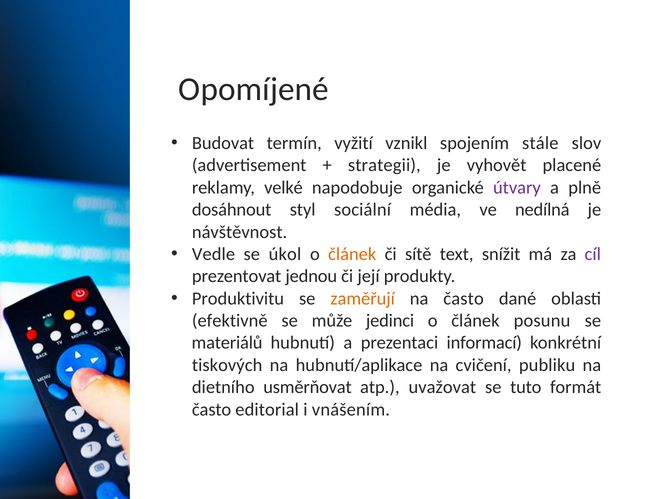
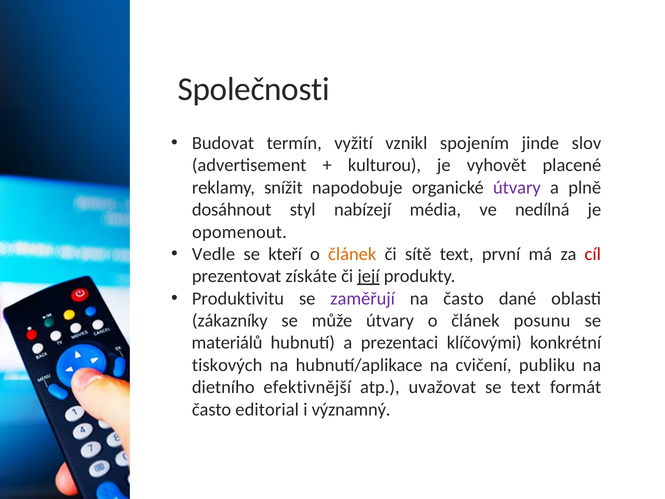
Opomíjené: Opomíjené -> Společnosti
stále: stále -> jinde
strategii: strategii -> kulturou
velké: velké -> snížit
sociální: sociální -> nabízejí
návštěvnost: návštěvnost -> opomenout
úkol: úkol -> kteří
snížit: snížit -> první
cíl colour: purple -> red
jednou: jednou -> získáte
její underline: none -> present
zaměřují colour: orange -> purple
efektivně: efektivně -> zákazníky
může jedinci: jedinci -> útvary
informací: informací -> klíčovými
usměrňovat: usměrňovat -> efektivnější
se tuto: tuto -> text
vnášením: vnášením -> významný
